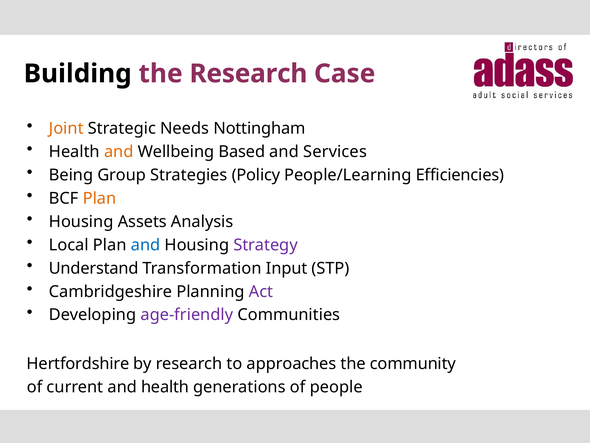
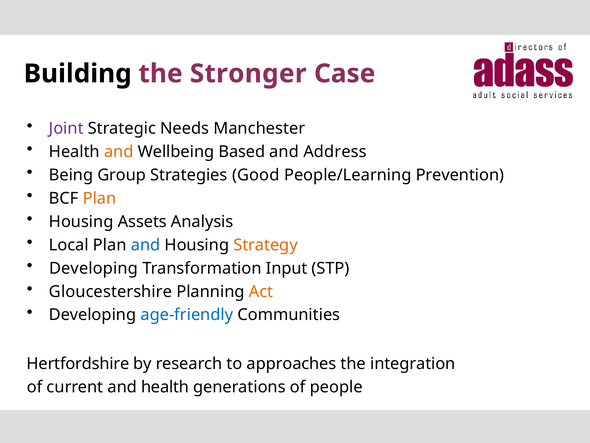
the Research: Research -> Stronger
Joint colour: orange -> purple
Nottingham: Nottingham -> Manchester
Services: Services -> Address
Policy: Policy -> Good
Efficiencies: Efficiencies -> Prevention
Strategy colour: purple -> orange
Understand at (94, 268): Understand -> Developing
Cambridgeshire: Cambridgeshire -> Gloucestershire
Act colour: purple -> orange
age-friendly colour: purple -> blue
community: community -> integration
